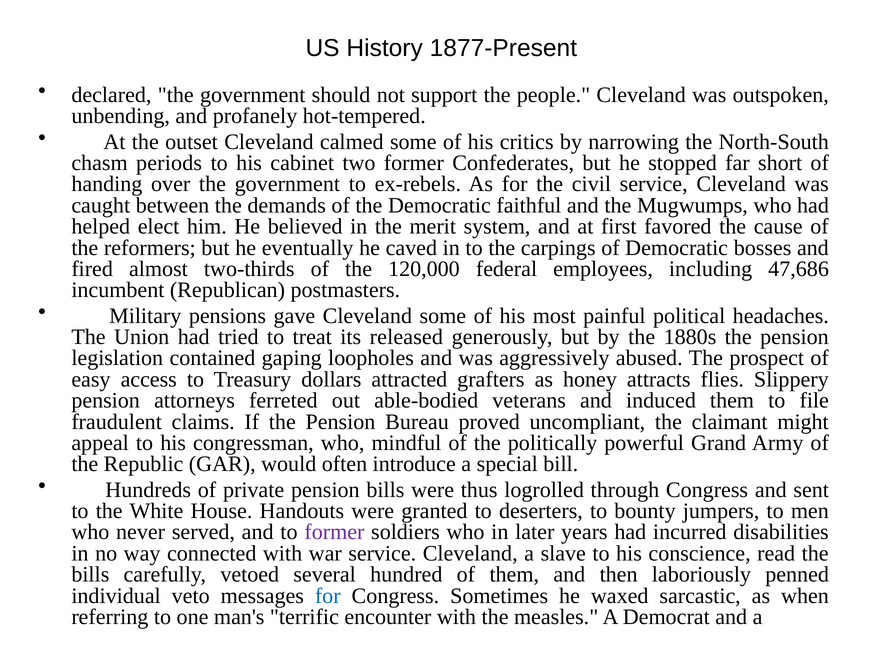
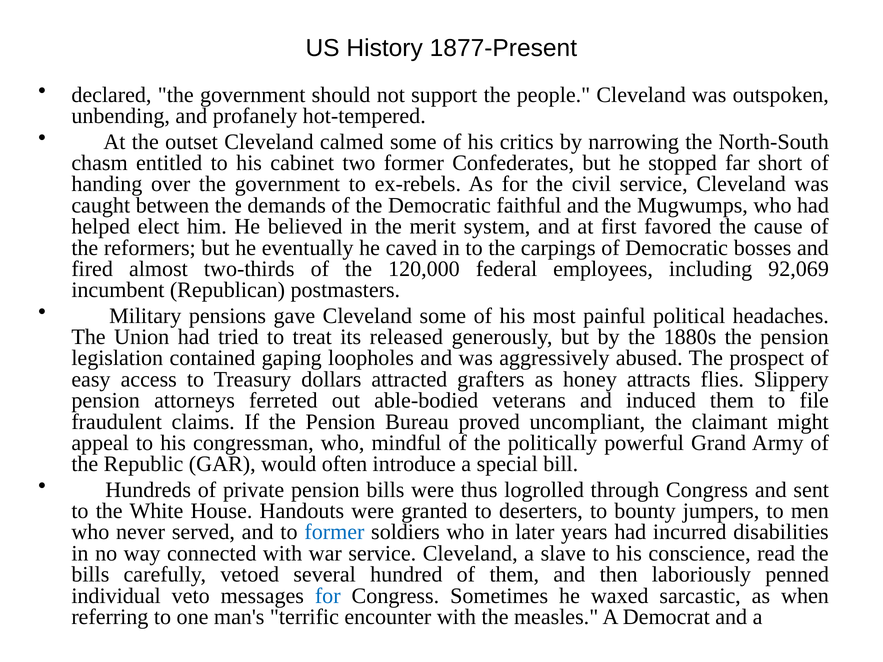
periods: periods -> entitled
47,686: 47,686 -> 92,069
former at (334, 532) colour: purple -> blue
